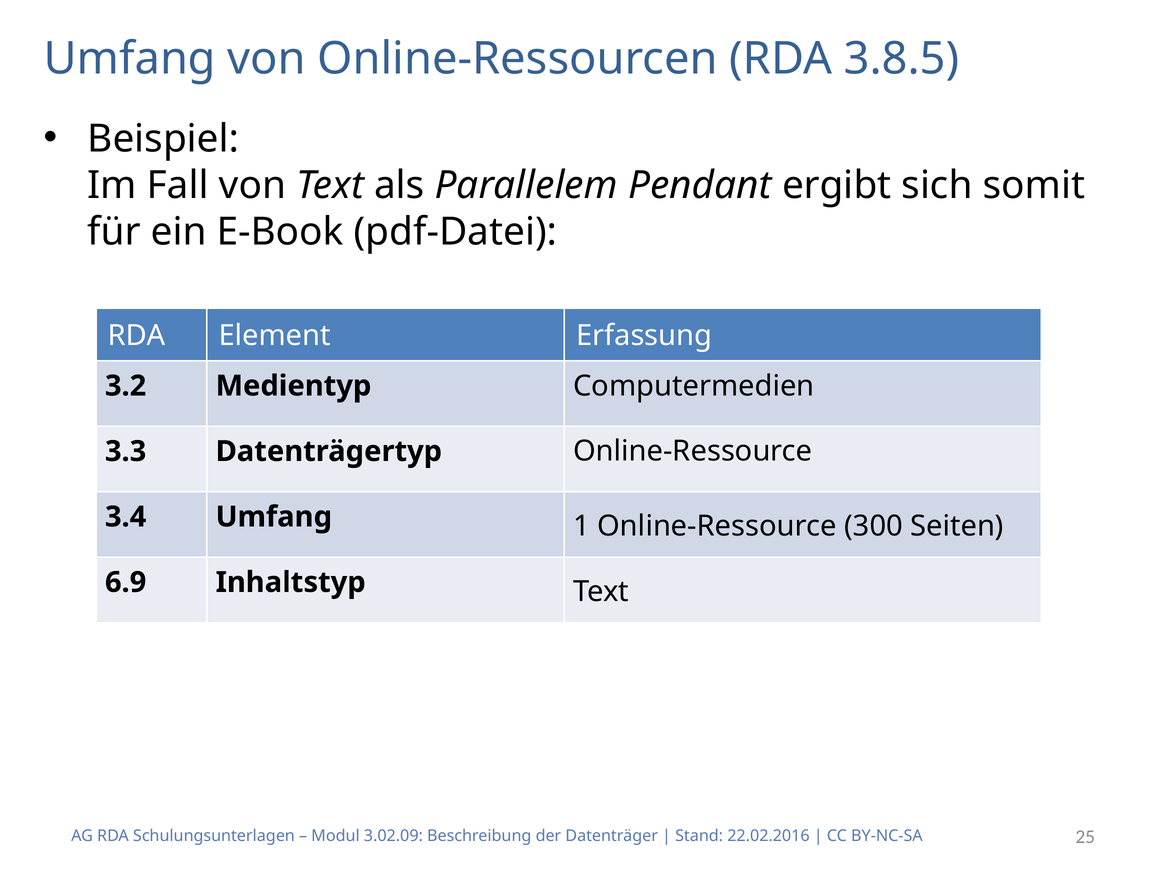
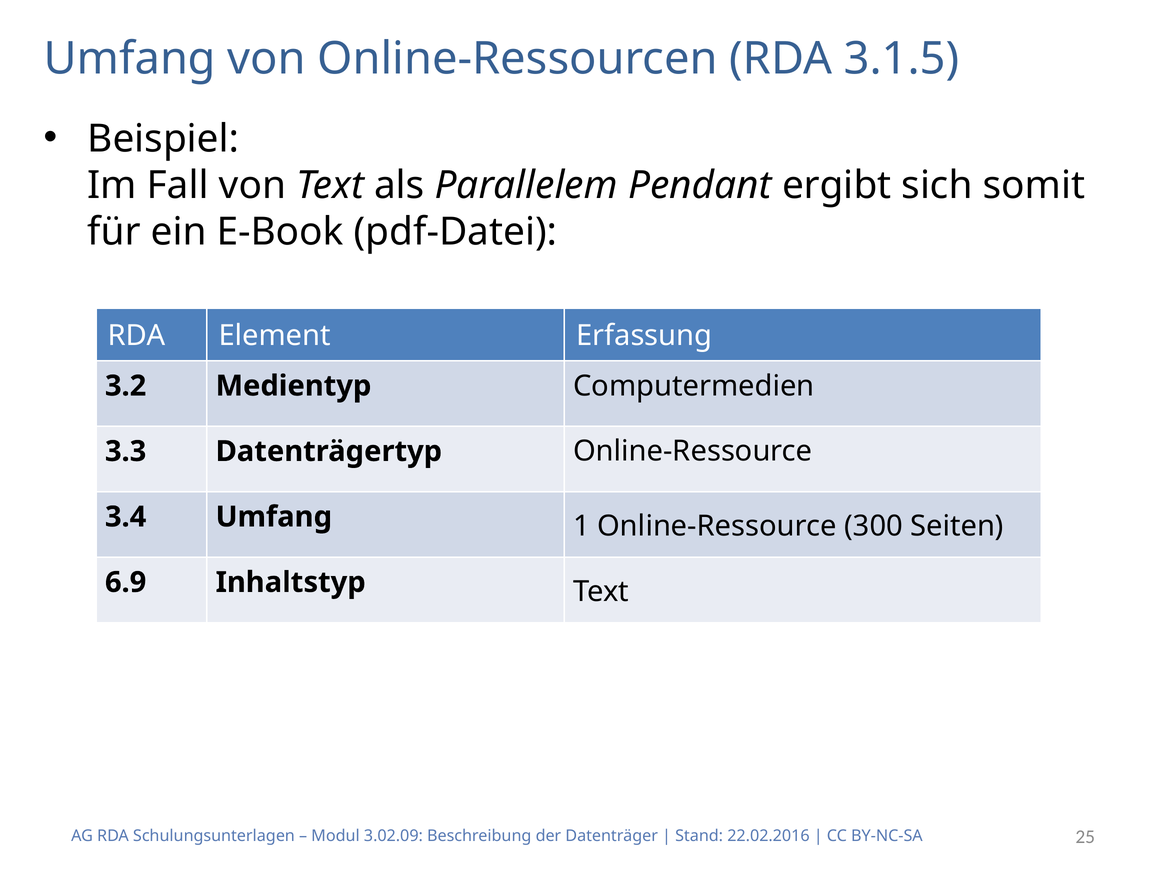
3.8.5: 3.8.5 -> 3.1.5
